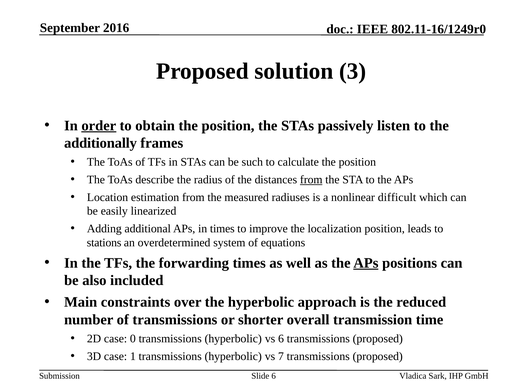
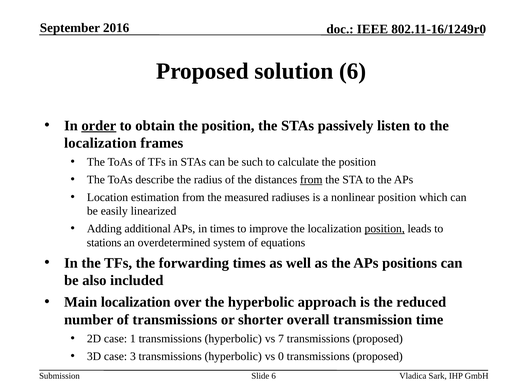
solution 3: 3 -> 6
additionally at (101, 143): additionally -> localization
nonlinear difficult: difficult -> position
position at (385, 229) underline: none -> present
APs at (366, 263) underline: present -> none
Main constraints: constraints -> localization
0: 0 -> 1
vs 6: 6 -> 7
1: 1 -> 3
7: 7 -> 0
